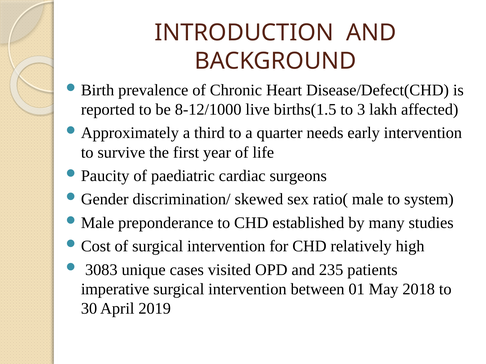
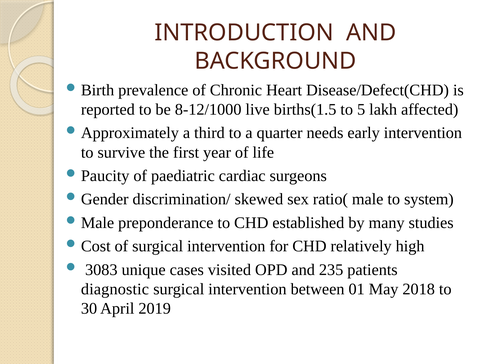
3: 3 -> 5
imperative: imperative -> diagnostic
